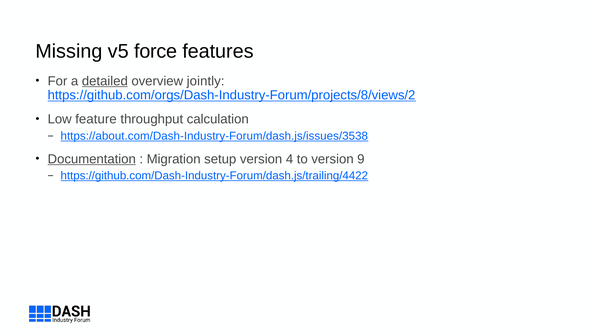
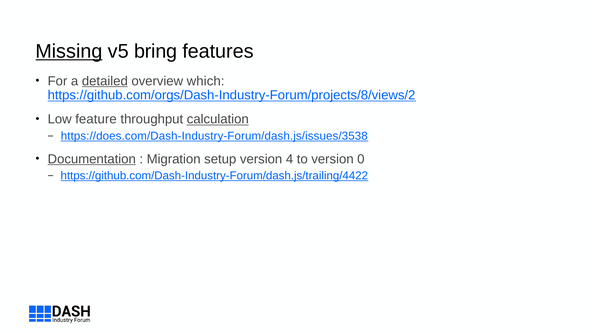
Missing underline: none -> present
force: force -> bring
jointly: jointly -> which
calculation underline: none -> present
https://about.com/Dash-Industry-Forum/dash.js/issues/3538: https://about.com/Dash-Industry-Forum/dash.js/issues/3538 -> https://does.com/Dash-Industry-Forum/dash.js/issues/3538
9: 9 -> 0
